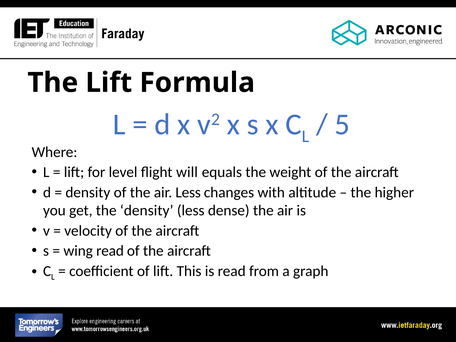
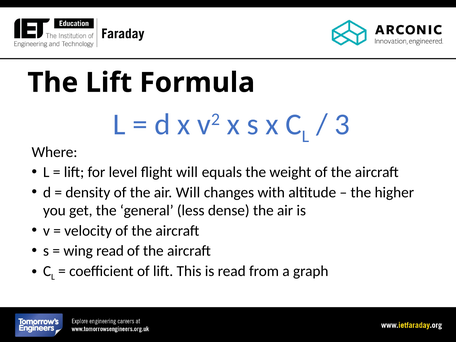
5: 5 -> 3
air Less: Less -> Will
the density: density -> general
